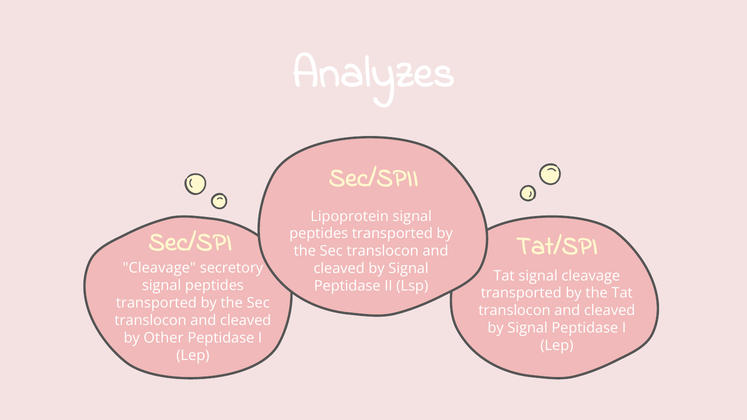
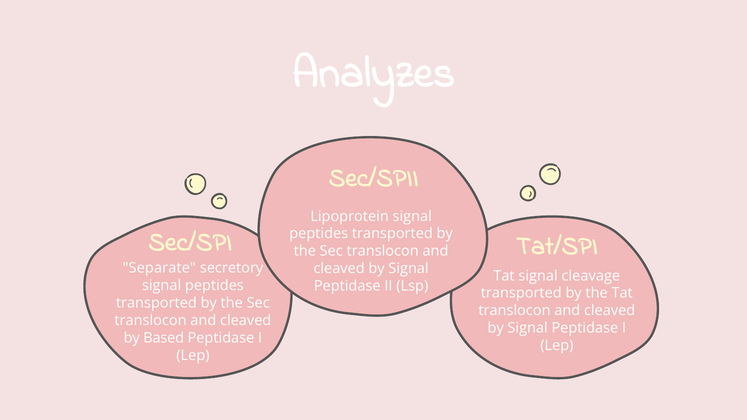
Cleavage at (159, 268): Cleavage -> Separate
Other: Other -> Based
